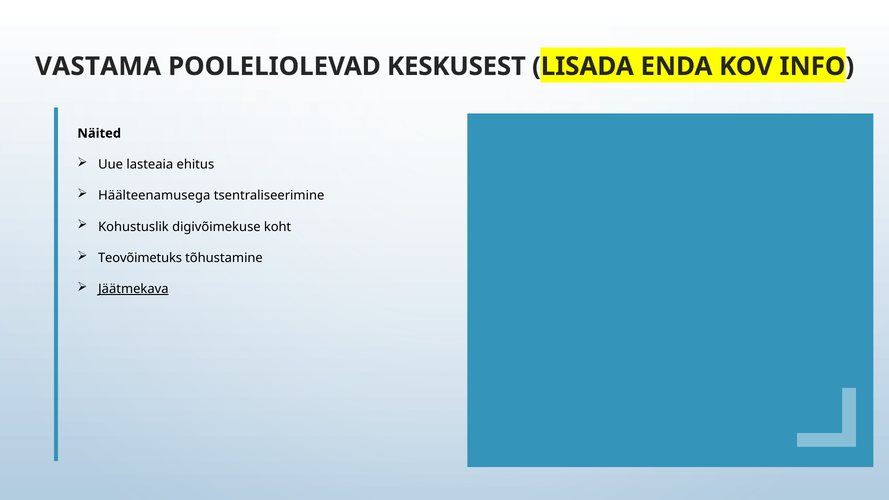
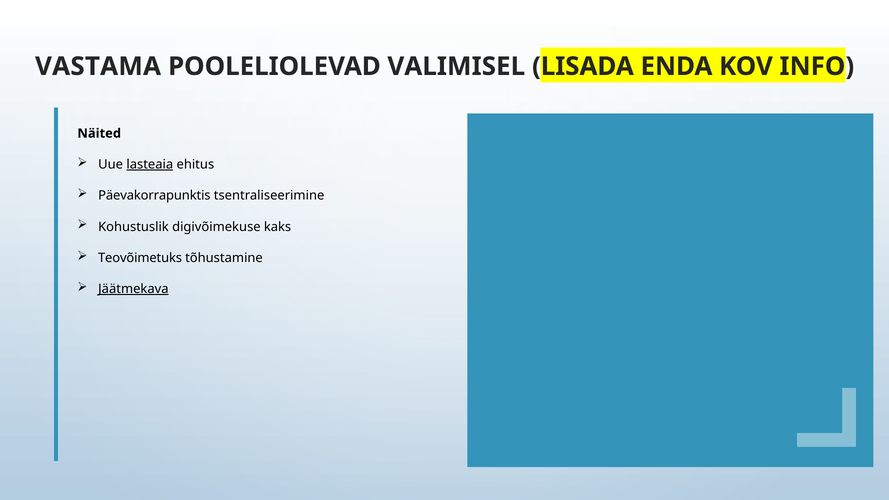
KESKUSEST: KESKUSEST -> VALIMISEL
lasteaia underline: none -> present
Häälteenamusega: Häälteenamusega -> Päevakorrapunktis
koht: koht -> kaks
